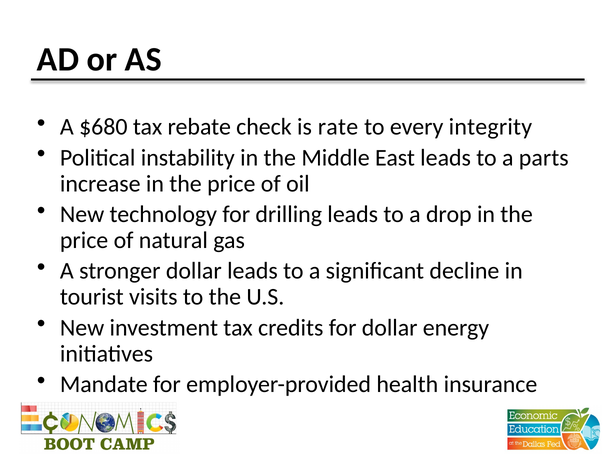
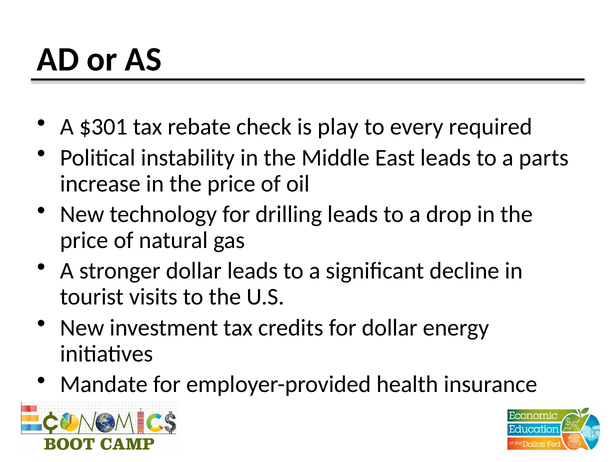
$680: $680 -> $301
rate: rate -> play
integrity: integrity -> required
